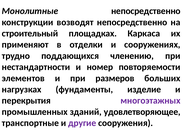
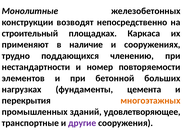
Монолитные непосредственно: непосредственно -> железобетонных
отделки: отделки -> наличие
размеров: размеров -> бетонной
изделие: изделие -> цемента
многоэтажных colour: purple -> orange
